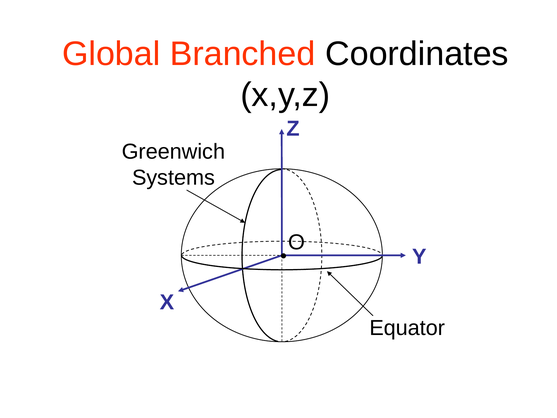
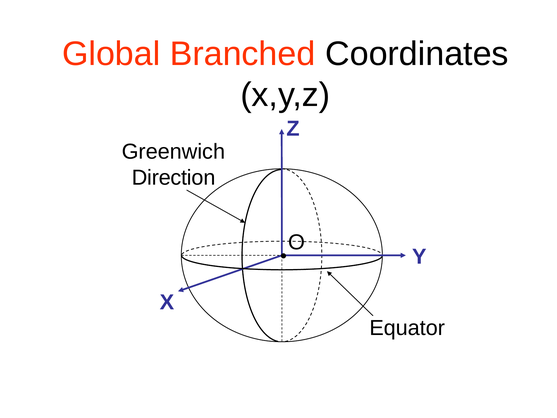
Systems: Systems -> Direction
